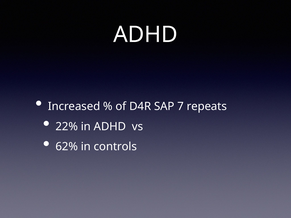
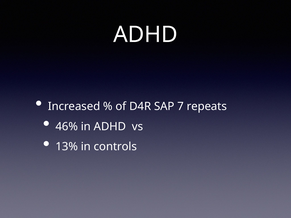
22%: 22% -> 46%
62%: 62% -> 13%
